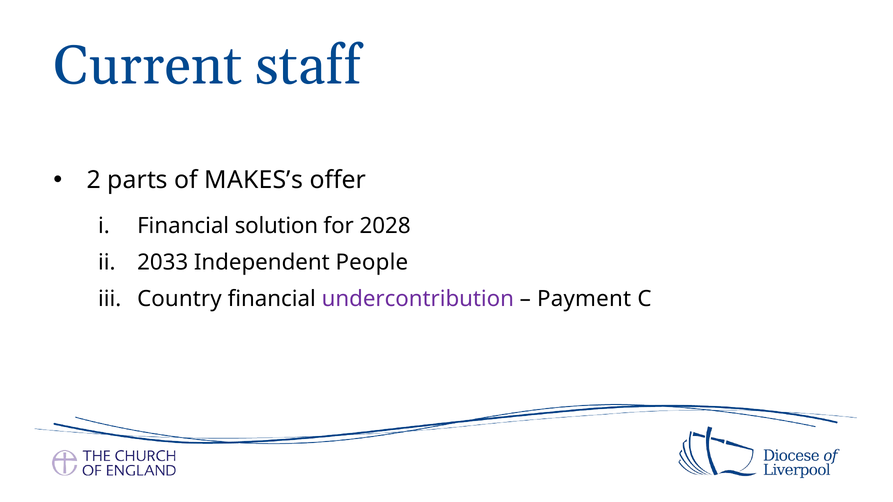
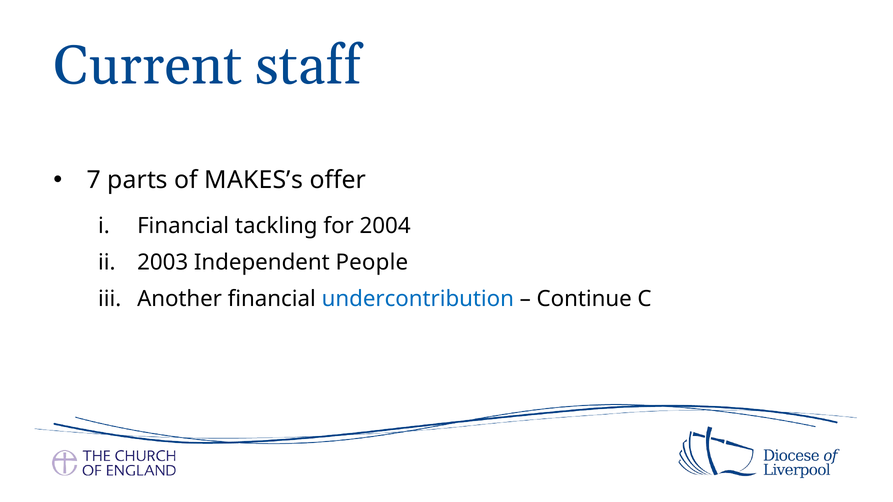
2: 2 -> 7
solution: solution -> tackling
2028: 2028 -> 2004
2033: 2033 -> 2003
Country: Country -> Another
undercontribution colour: purple -> blue
Payment: Payment -> Continue
